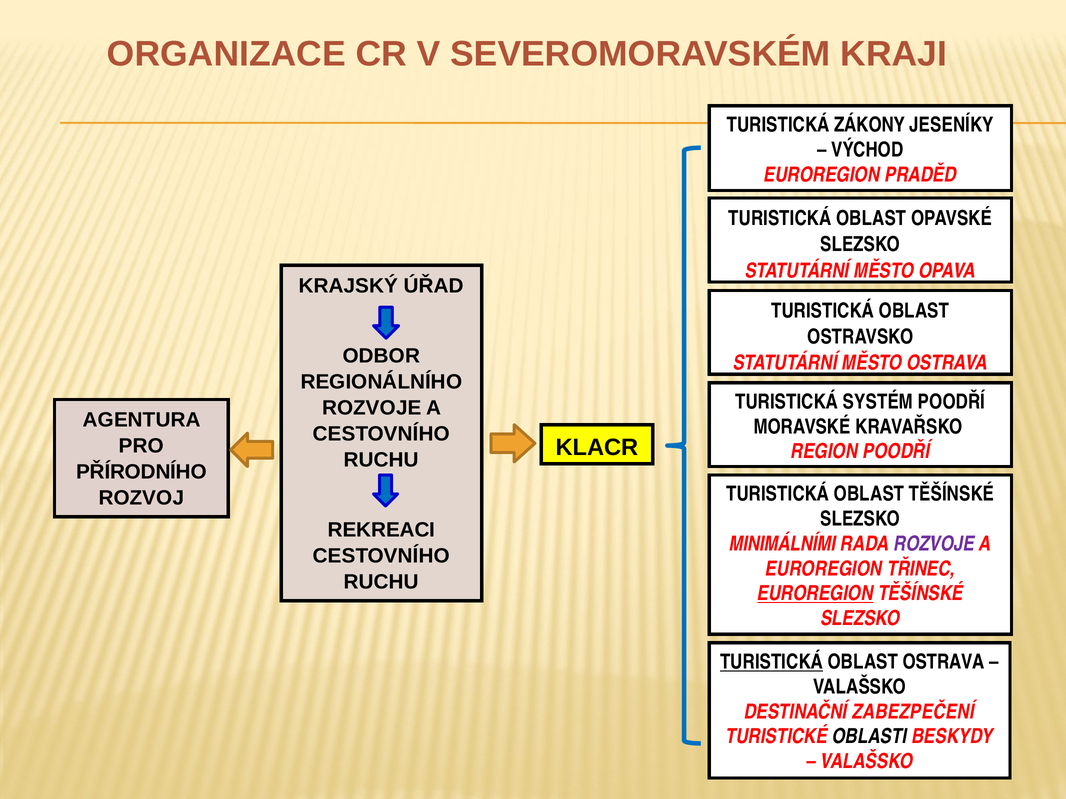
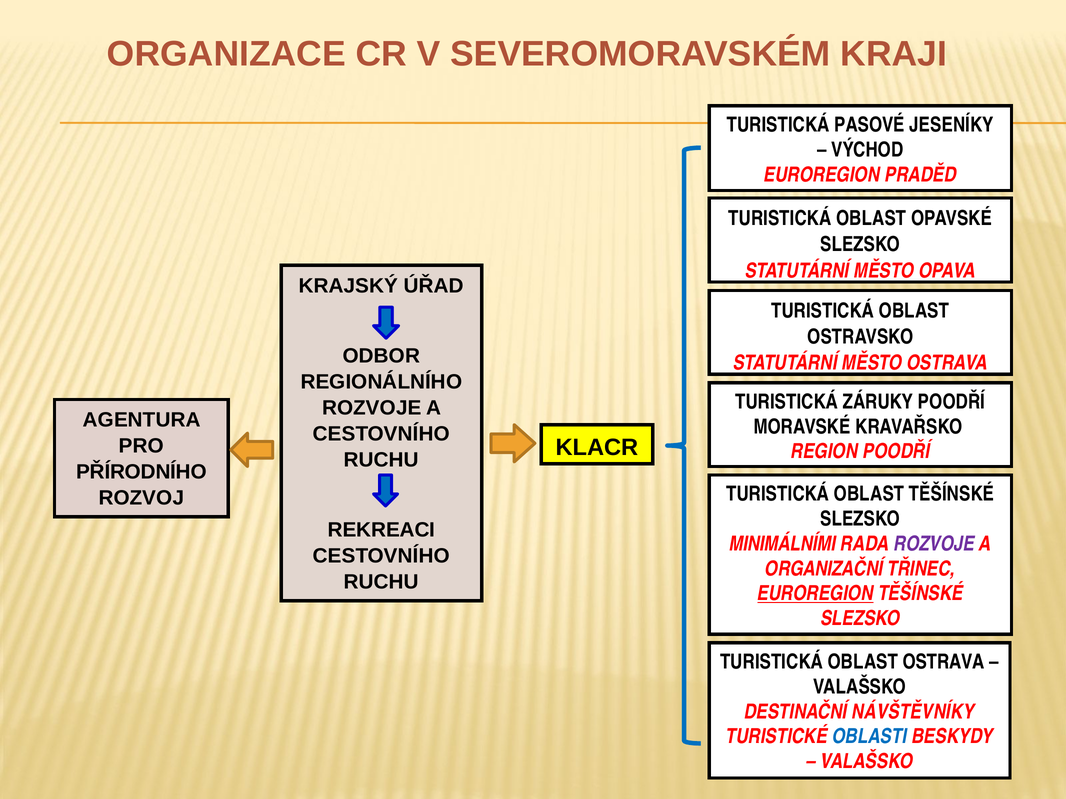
ZÁKONY: ZÁKONY -> PASOVÉ
SYSTÉM: SYSTÉM -> ZÁRUKY
EUROREGION at (824, 569): EUROREGION -> ORGANIZAČNÍ
TURISTICKÁ at (772, 662) underline: present -> none
ZABEZPEČENÍ: ZABEZPEČENÍ -> NÁVŠTĚVNÍKY
OBLASTI colour: black -> blue
